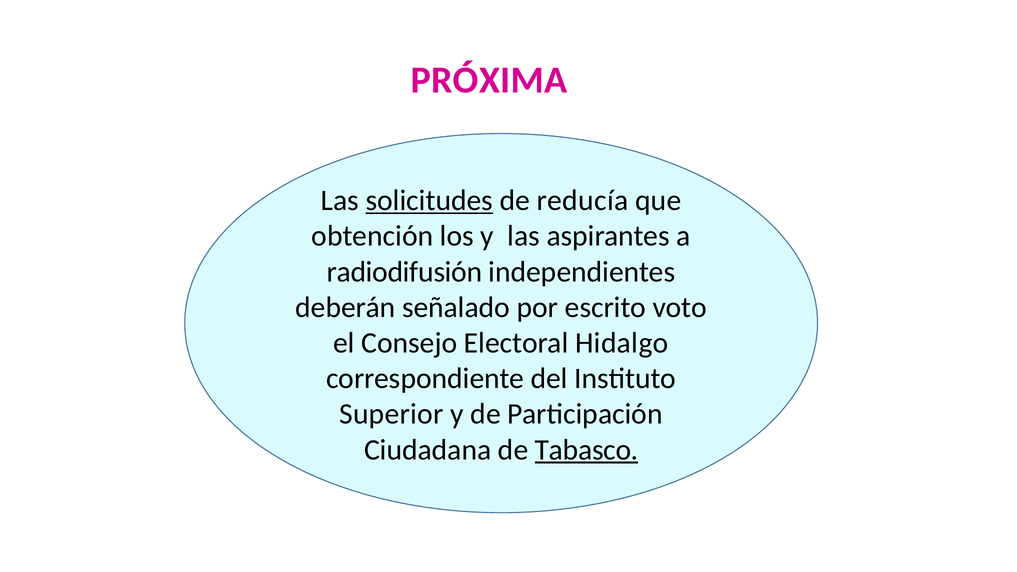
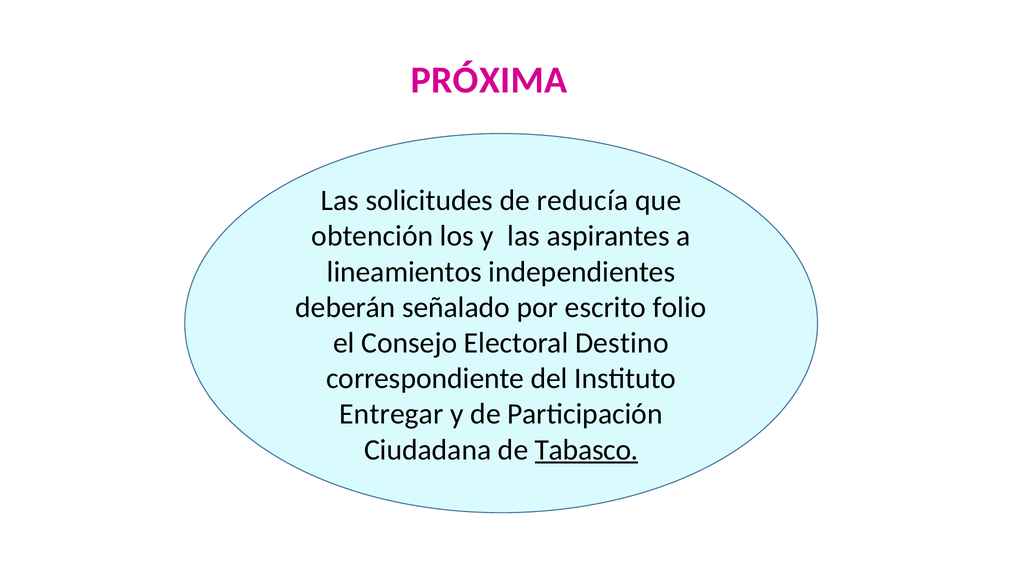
solicitudes underline: present -> none
radiodifusión: radiodifusión -> lineamientos
voto: voto -> folio
Hidalgo: Hidalgo -> Destino
Superior: Superior -> Entregar
